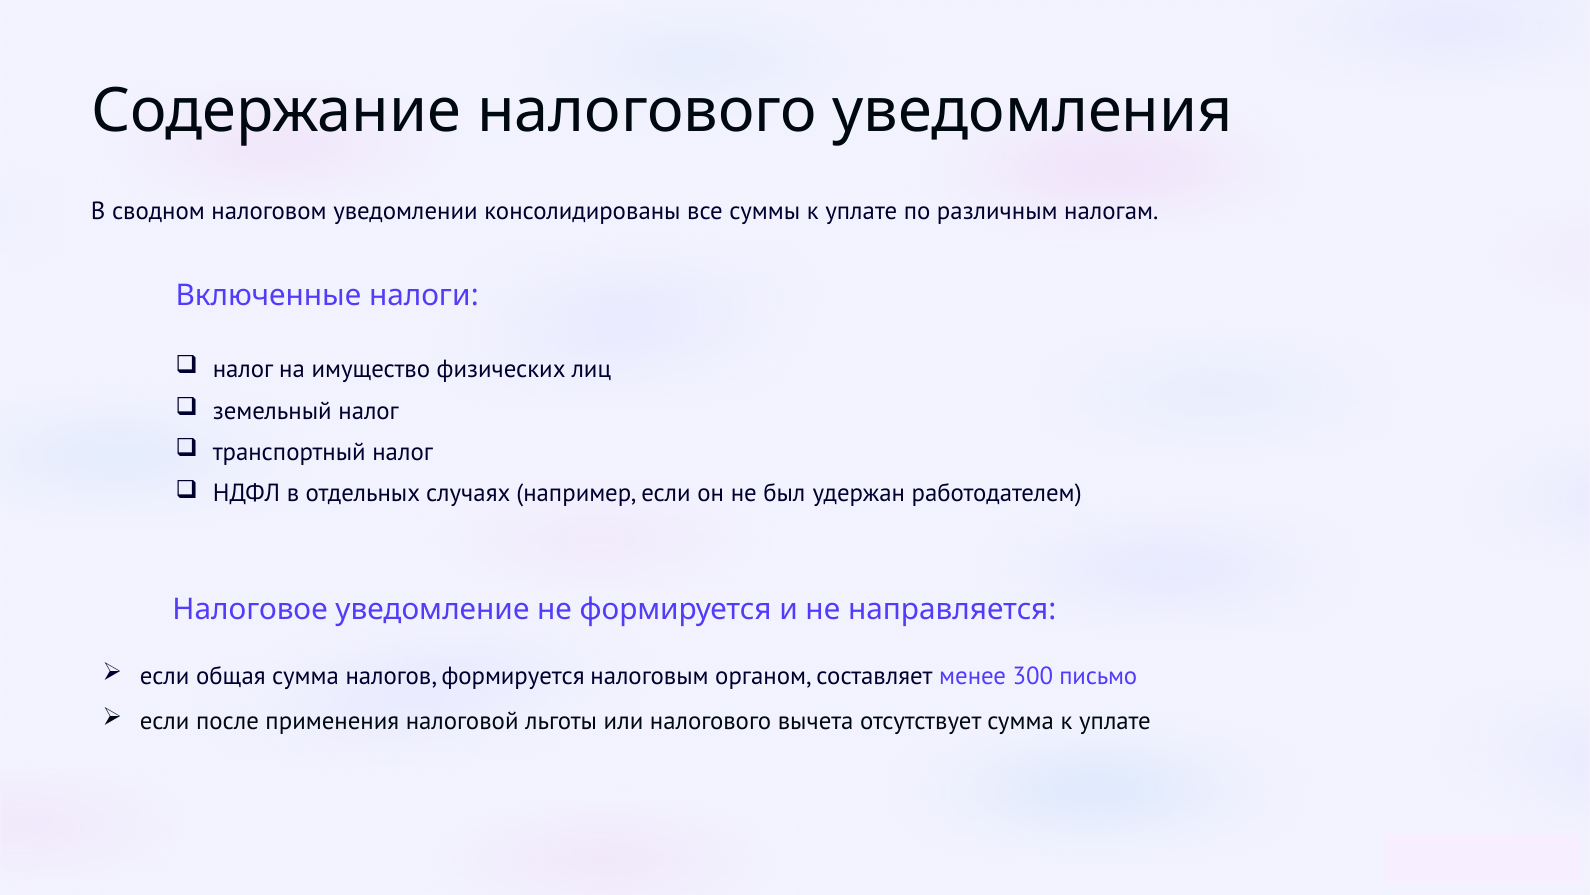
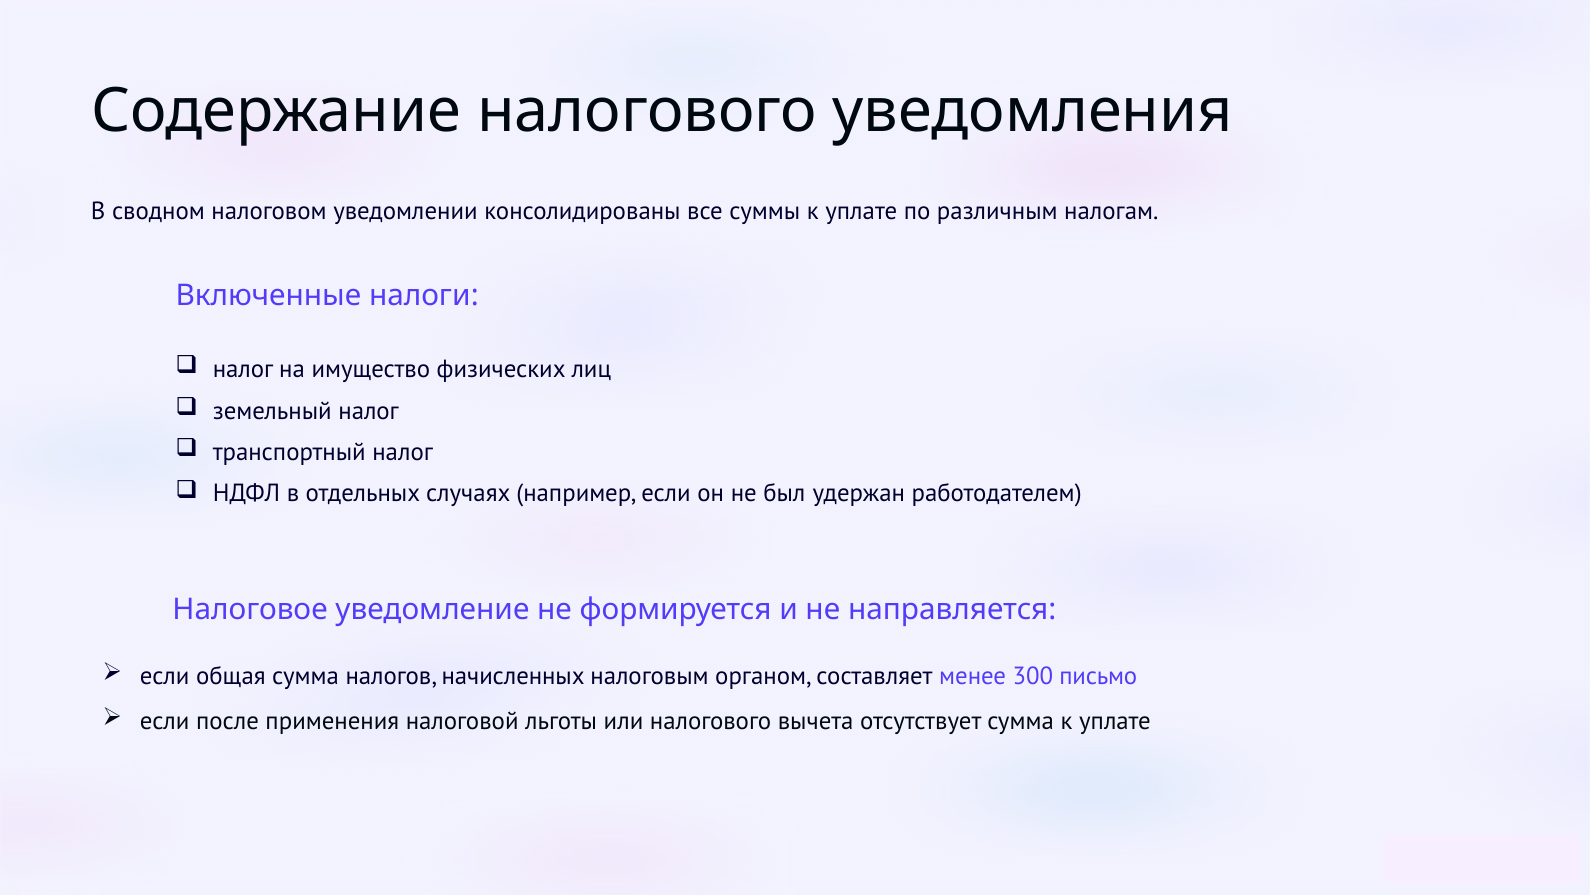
налогов формируется: формируется -> начисленных
